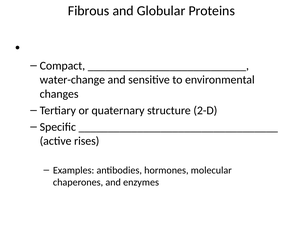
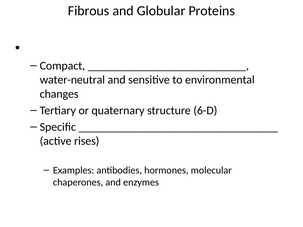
water-change: water-change -> water-neutral
2-D: 2-D -> 6-D
